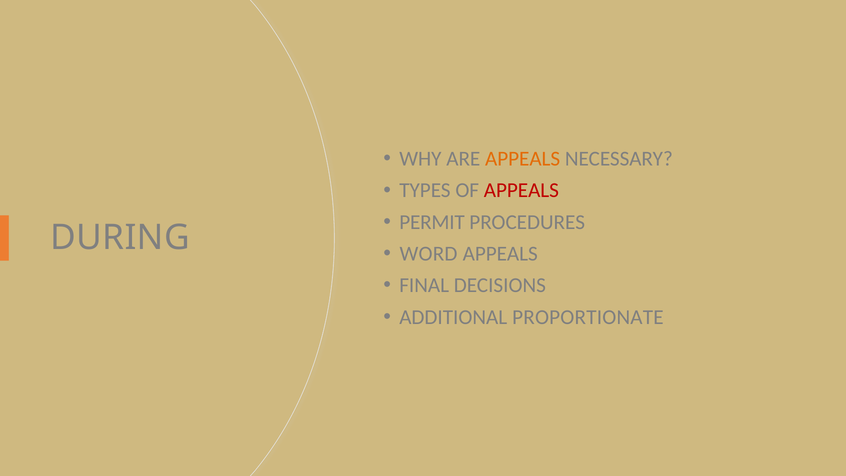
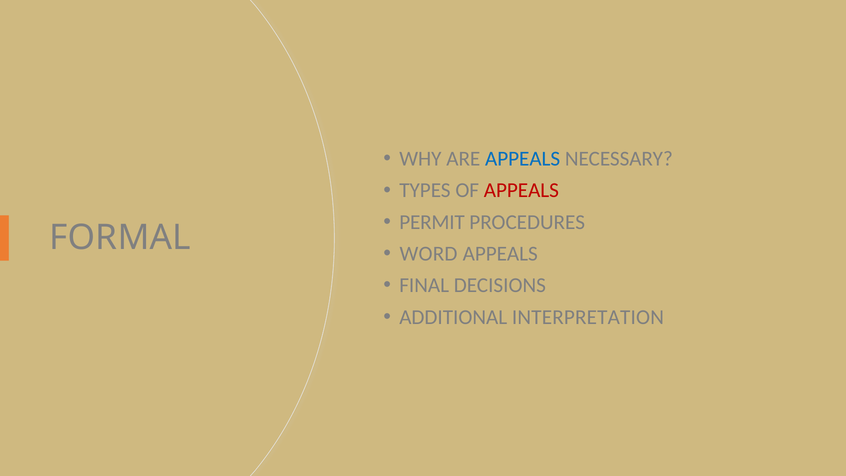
APPEALS at (523, 159) colour: orange -> blue
DURING: DURING -> FORMAL
PROPORTIONATE: PROPORTIONATE -> INTERPRETATION
